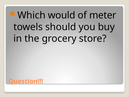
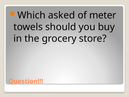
would: would -> asked
